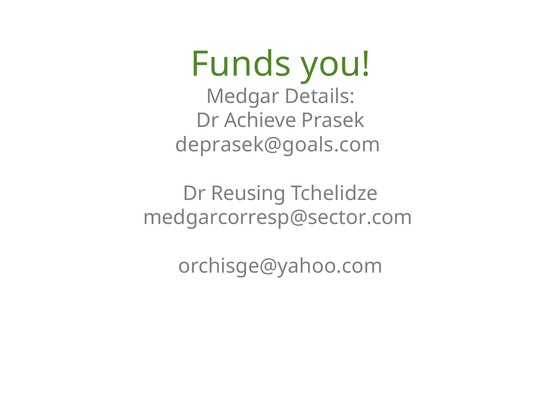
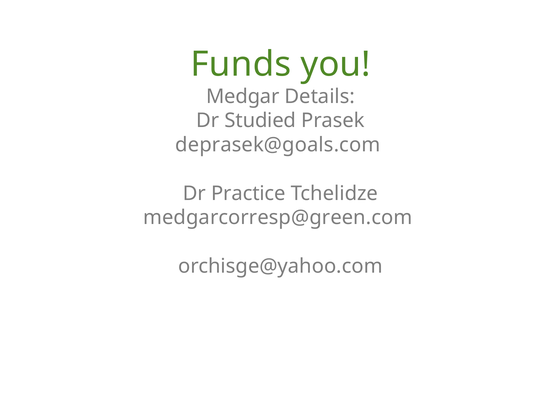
Achieve: Achieve -> Studied
Reusing: Reusing -> Practice
medgarcorresp@sector.com: medgarcorresp@sector.com -> medgarcorresp@green.com
